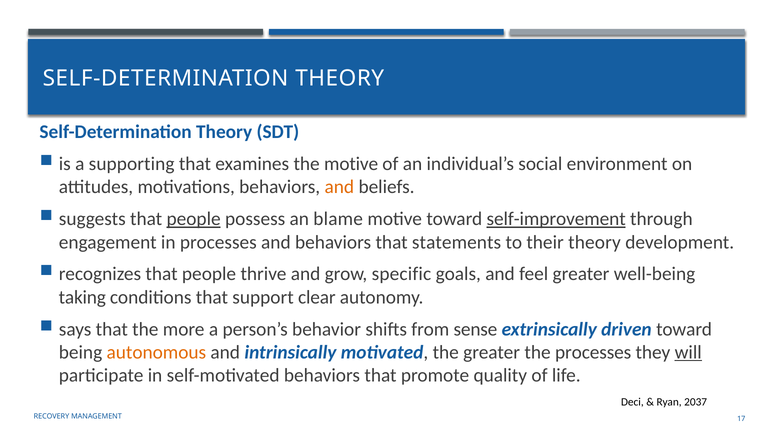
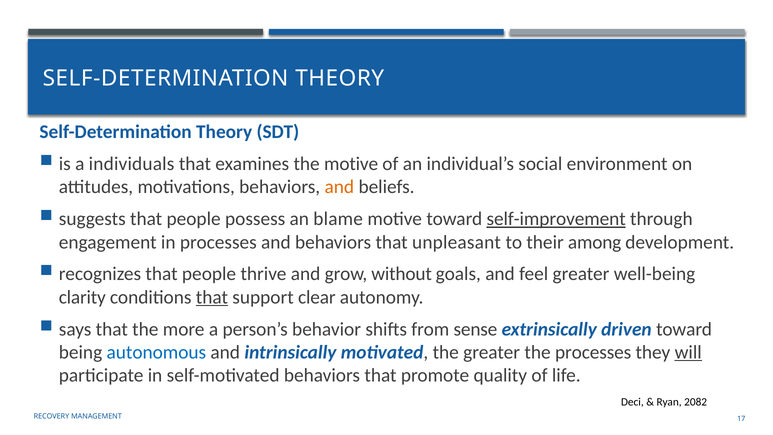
supporting: supporting -> individuals
people at (194, 219) underline: present -> none
statements: statements -> unpleasant
their theory: theory -> among
specific: specific -> without
taking: taking -> clarity
that at (212, 297) underline: none -> present
autonomous colour: orange -> blue
2037: 2037 -> 2082
